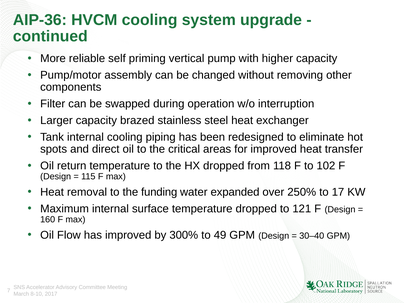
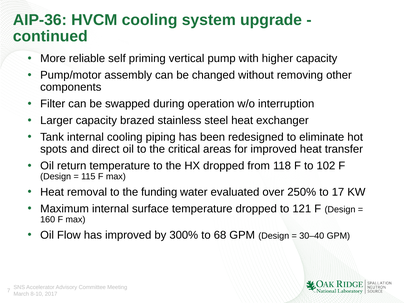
expanded: expanded -> evaluated
49: 49 -> 68
